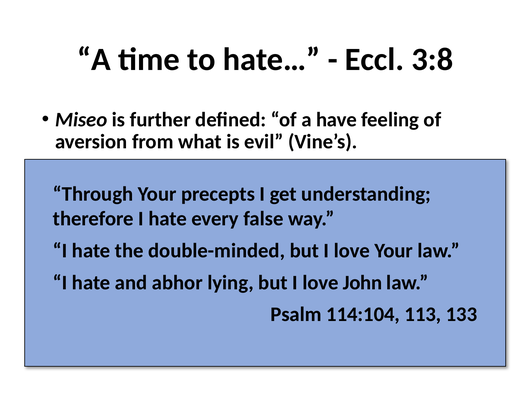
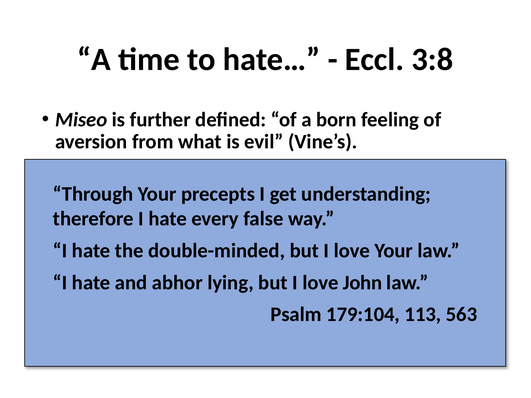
a have: have -> born
114:104: 114:104 -> 179:104
133: 133 -> 563
